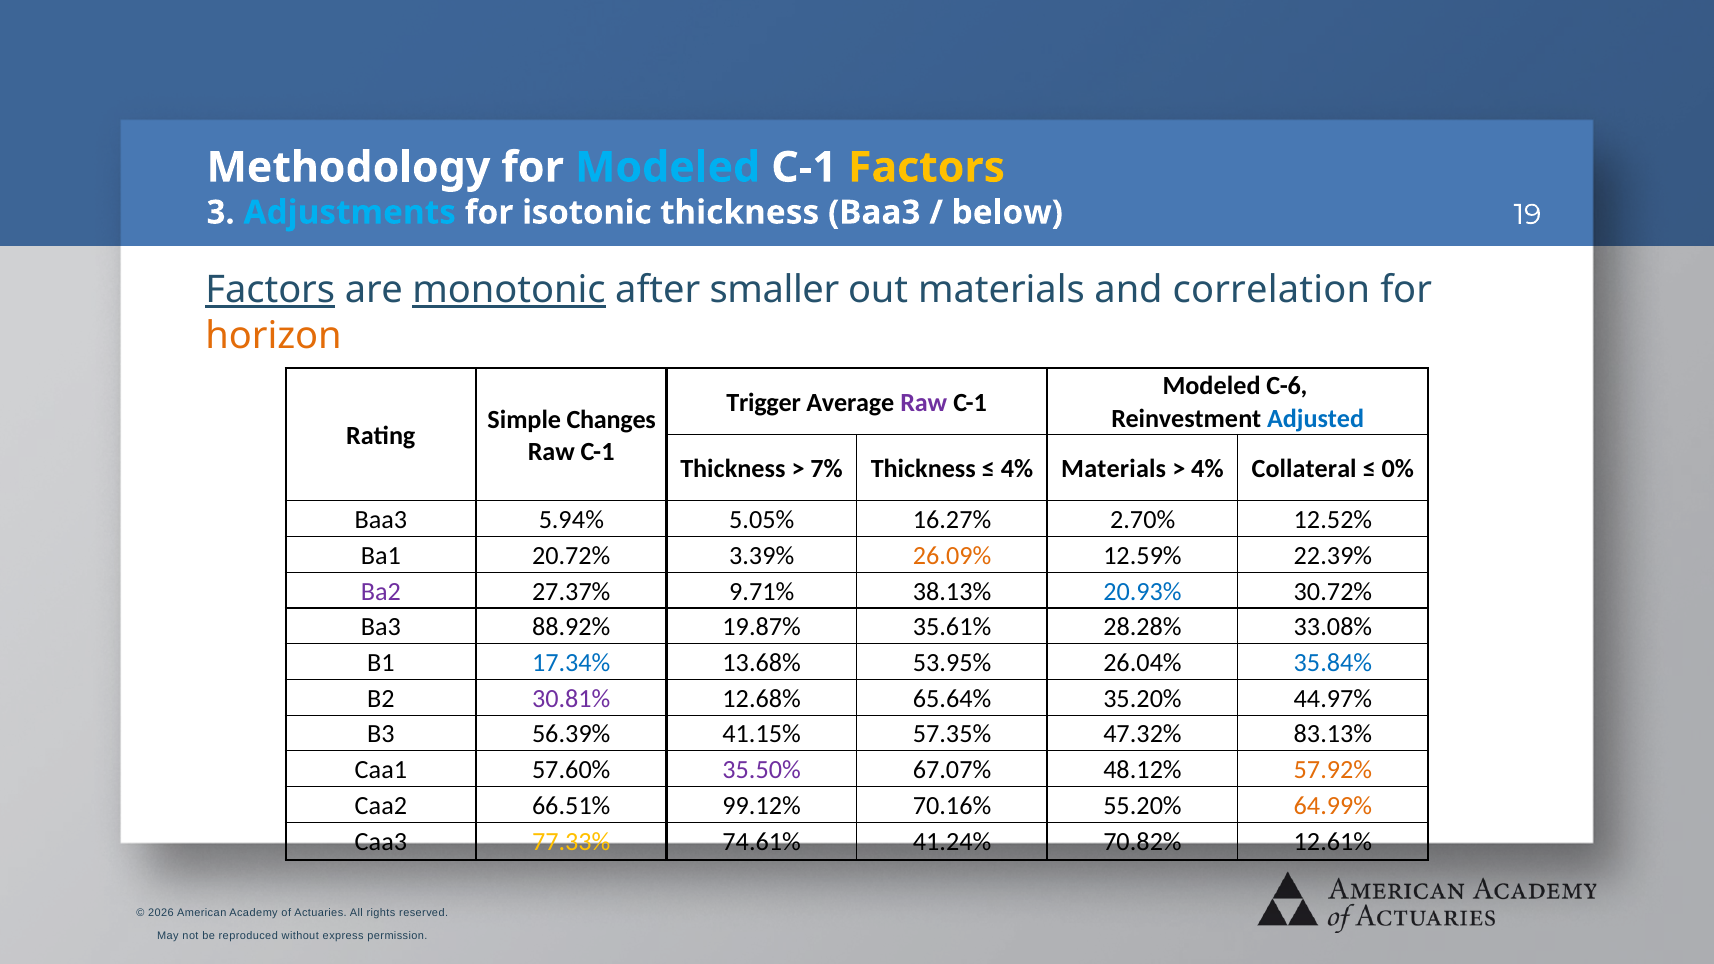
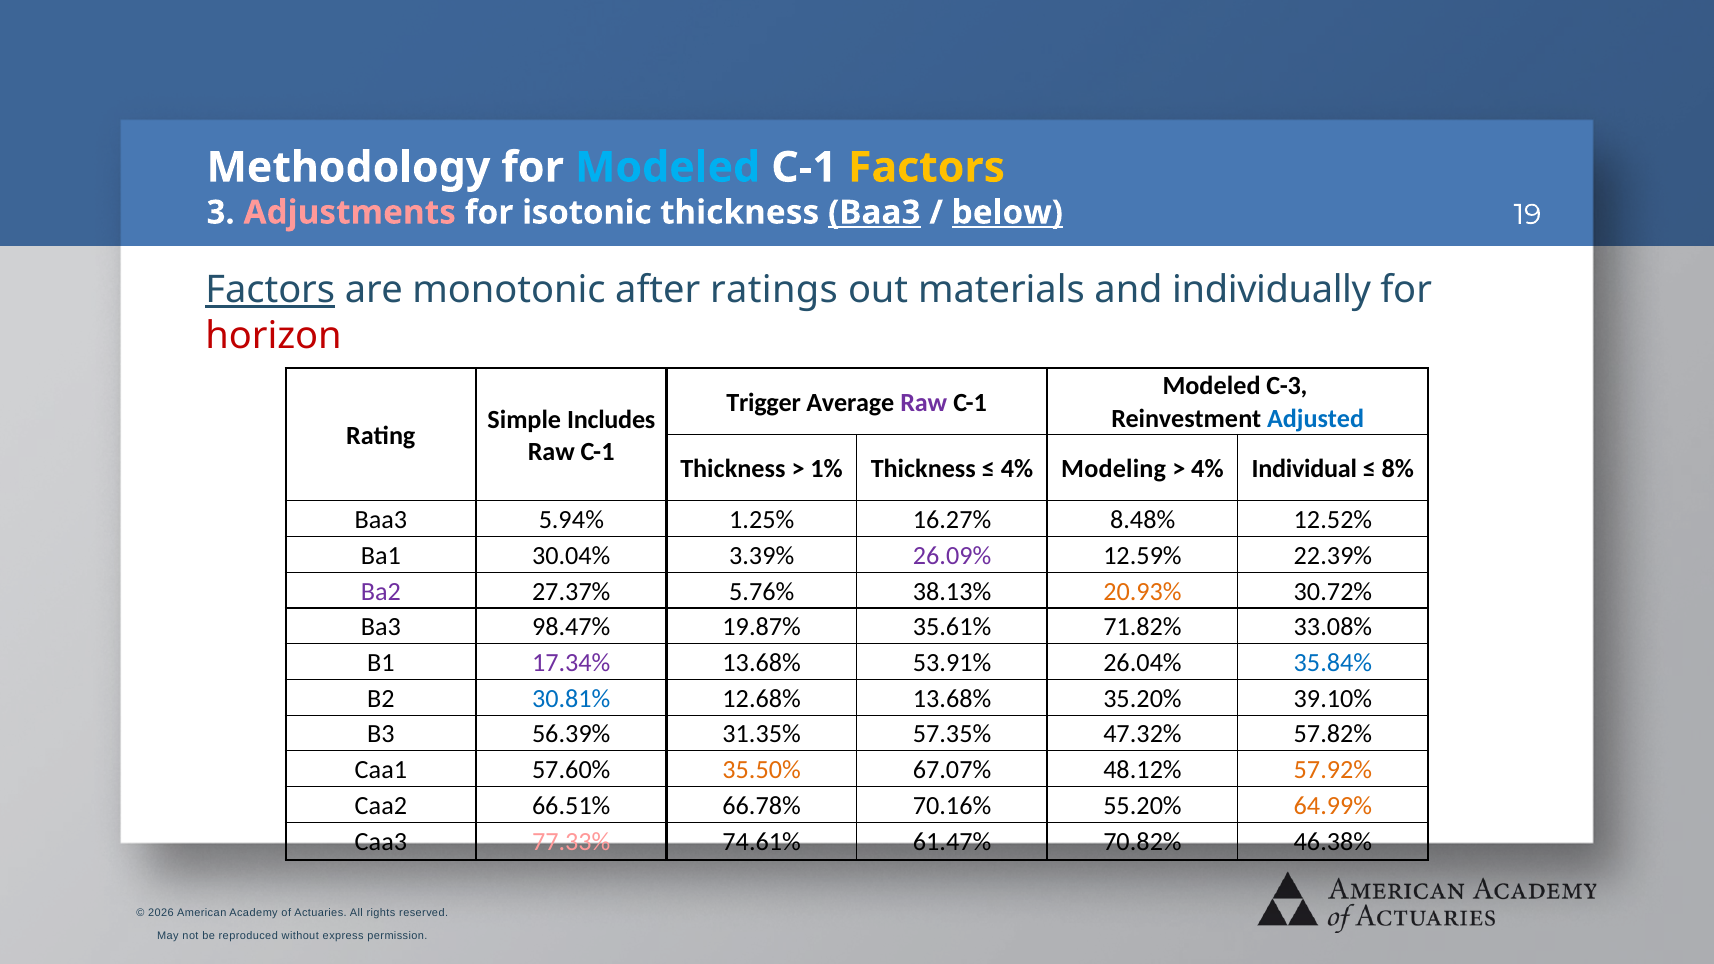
Adjustments colour: light blue -> pink
Baa3 at (874, 213) underline: none -> present
below underline: none -> present
monotonic underline: present -> none
smaller: smaller -> ratings
correlation: correlation -> individually
horizon colour: orange -> red
C-6: C-6 -> C-3
Changes: Changes -> Includes
7%: 7% -> 1%
4% Materials: Materials -> Modeling
Collateral: Collateral -> Individual
0%: 0% -> 8%
5.05%: 5.05% -> 1.25%
2.70%: 2.70% -> 8.48%
20.72%: 20.72% -> 30.04%
26.09% colour: orange -> purple
9.71%: 9.71% -> 5.76%
20.93% colour: blue -> orange
88.92%: 88.92% -> 98.47%
28.28%: 28.28% -> 71.82%
17.34% colour: blue -> purple
53.95%: 53.95% -> 53.91%
30.81% colour: purple -> blue
12.68% 65.64%: 65.64% -> 13.68%
44.97%: 44.97% -> 39.10%
41.15%: 41.15% -> 31.35%
83.13%: 83.13% -> 57.82%
35.50% colour: purple -> orange
99.12%: 99.12% -> 66.78%
77.33% colour: yellow -> pink
41.24%: 41.24% -> 61.47%
12.61%: 12.61% -> 46.38%
